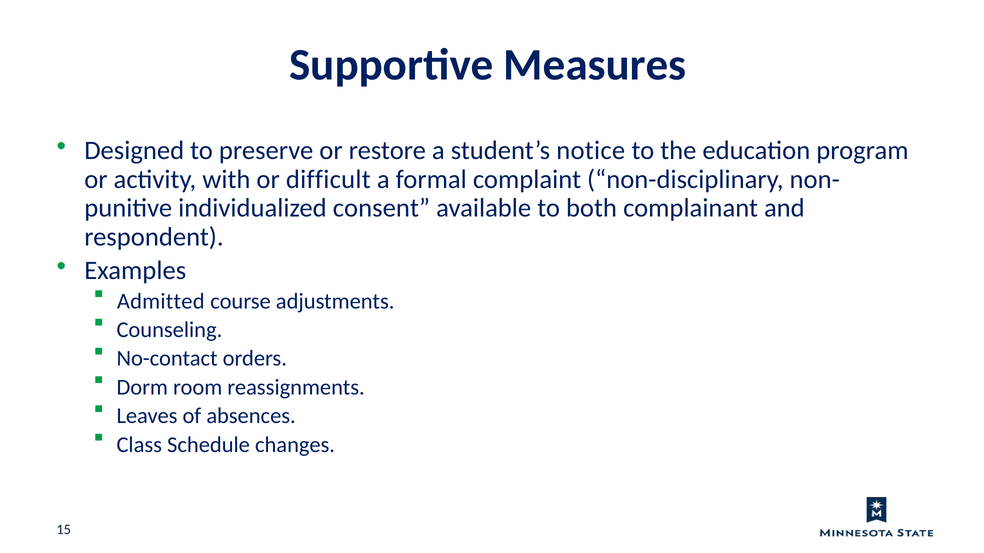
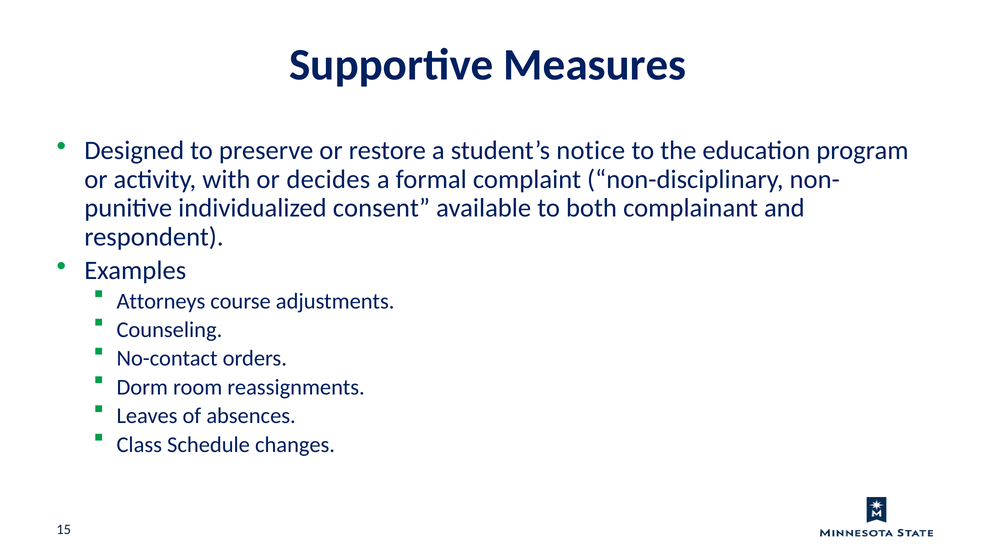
difficult: difficult -> decides
Admitted: Admitted -> Attorneys
